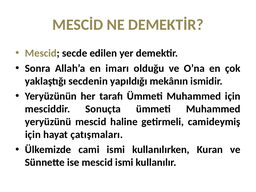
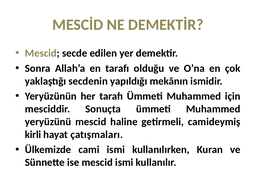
en imarı: imarı -> tarafı
için at (33, 135): için -> kirli
